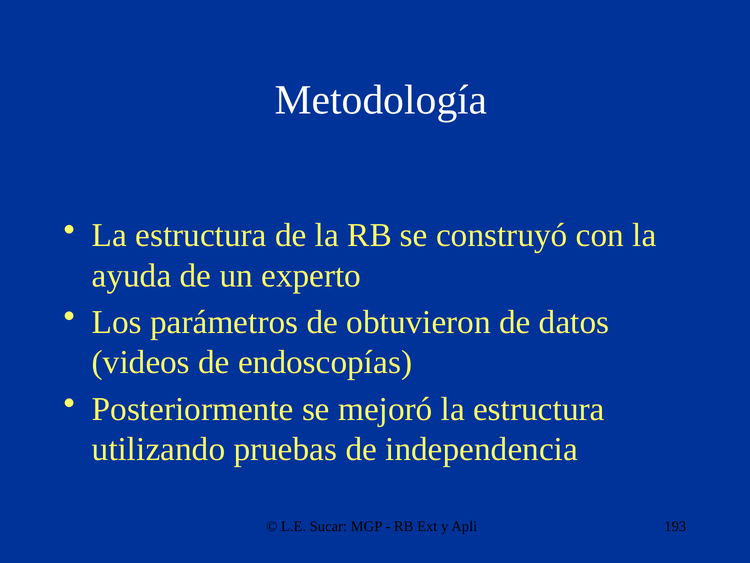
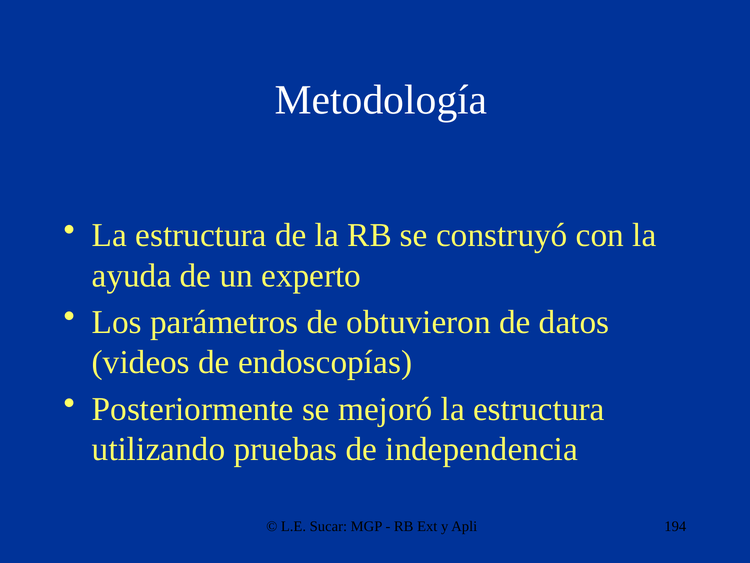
193: 193 -> 194
